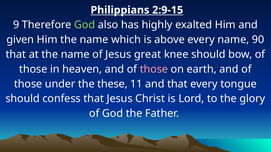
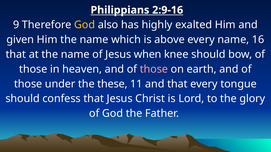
2:9-15: 2:9-15 -> 2:9-16
God at (85, 25) colour: light green -> yellow
90: 90 -> 16
great: great -> when
